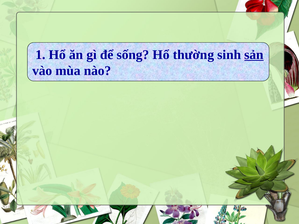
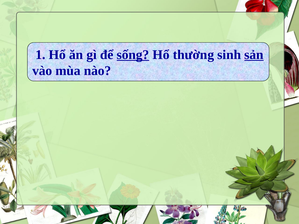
sống underline: none -> present
